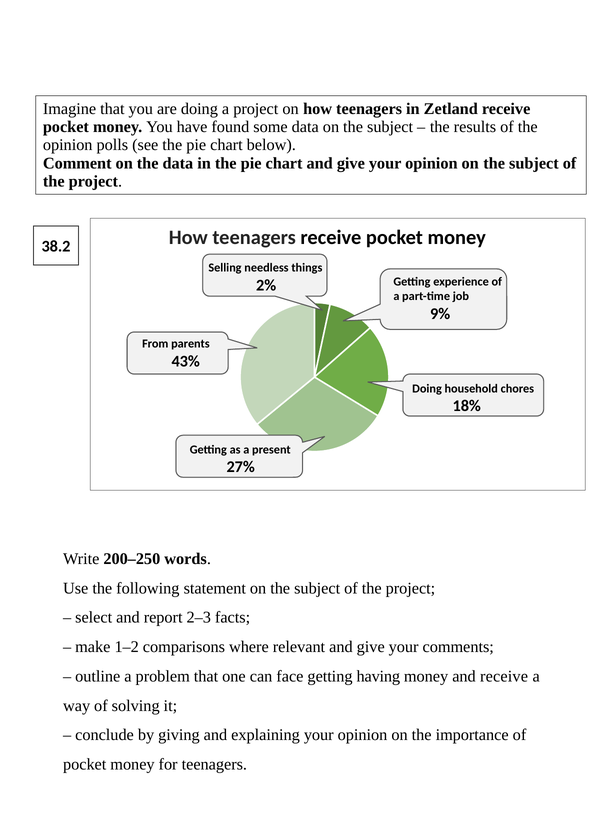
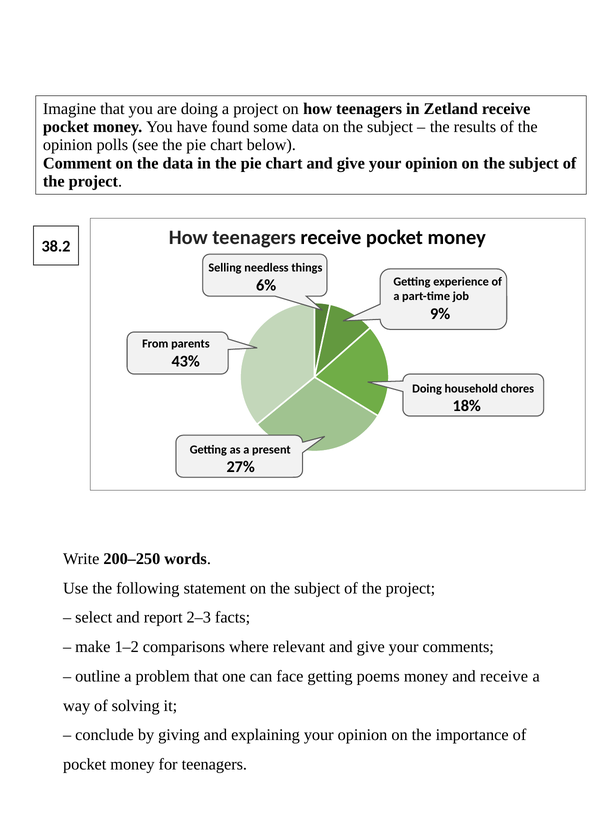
2%: 2% -> 6%
having: having -> poems
